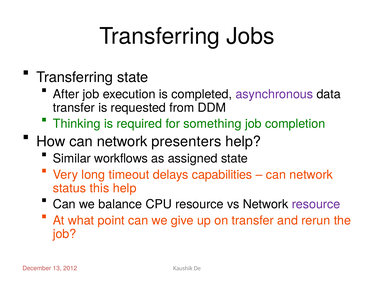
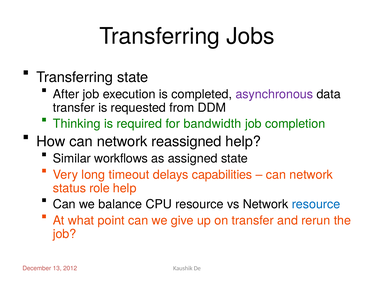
something: something -> bandwidth
presenters: presenters -> reassigned
this: this -> role
resource at (316, 204) colour: purple -> blue
